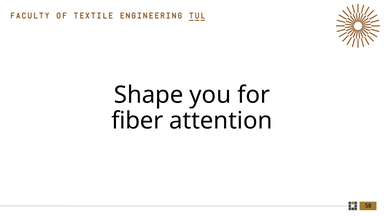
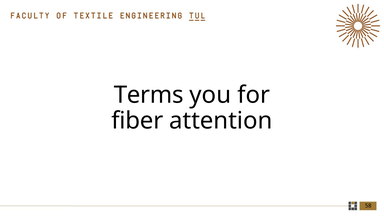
Shape: Shape -> Terms
